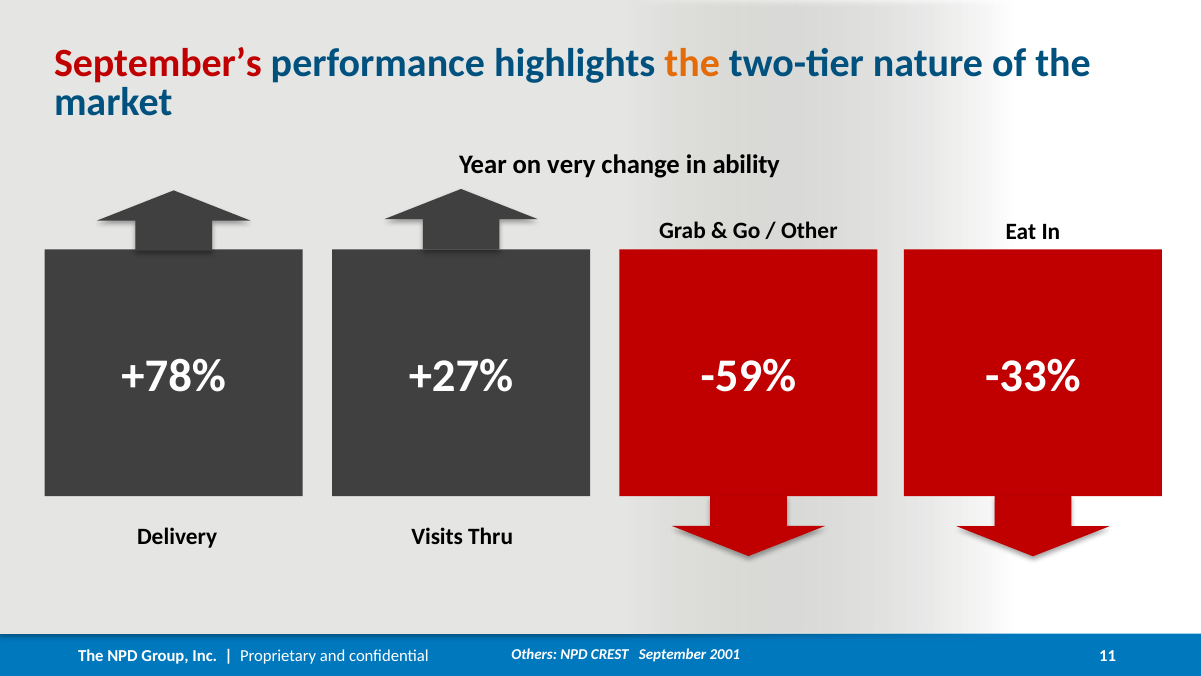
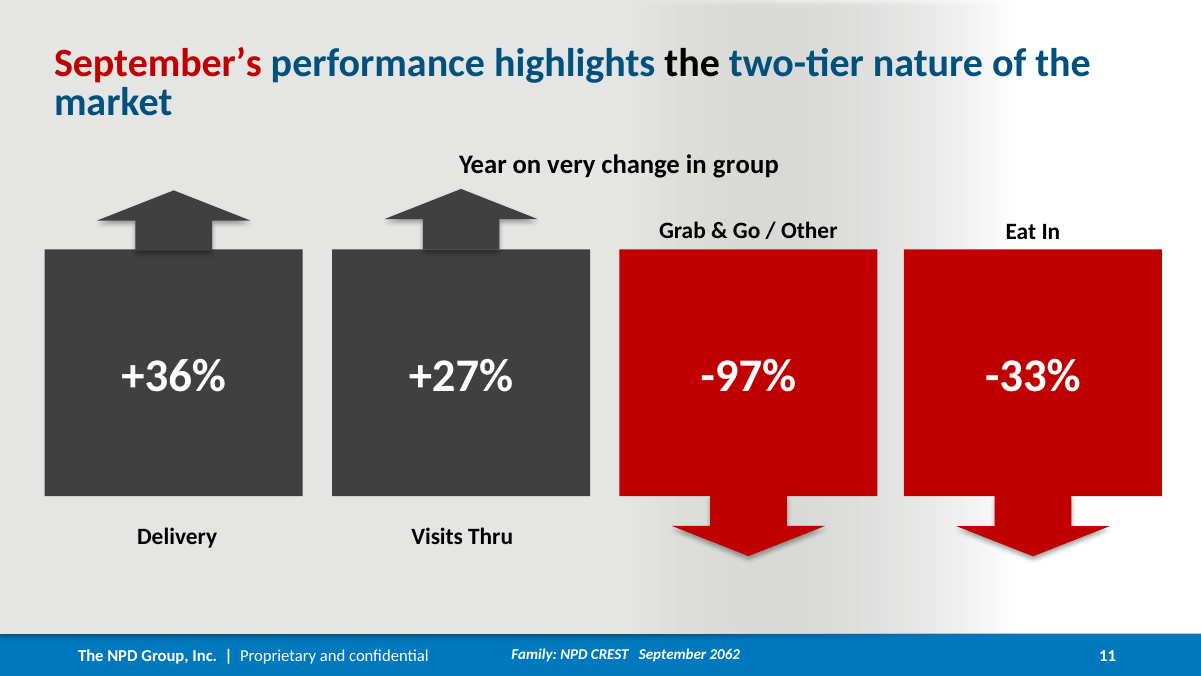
the at (692, 63) colour: orange -> black
in ability: ability -> group
+78%: +78% -> +36%
-59%: -59% -> -97%
Others: Others -> Family
2001: 2001 -> 2062
